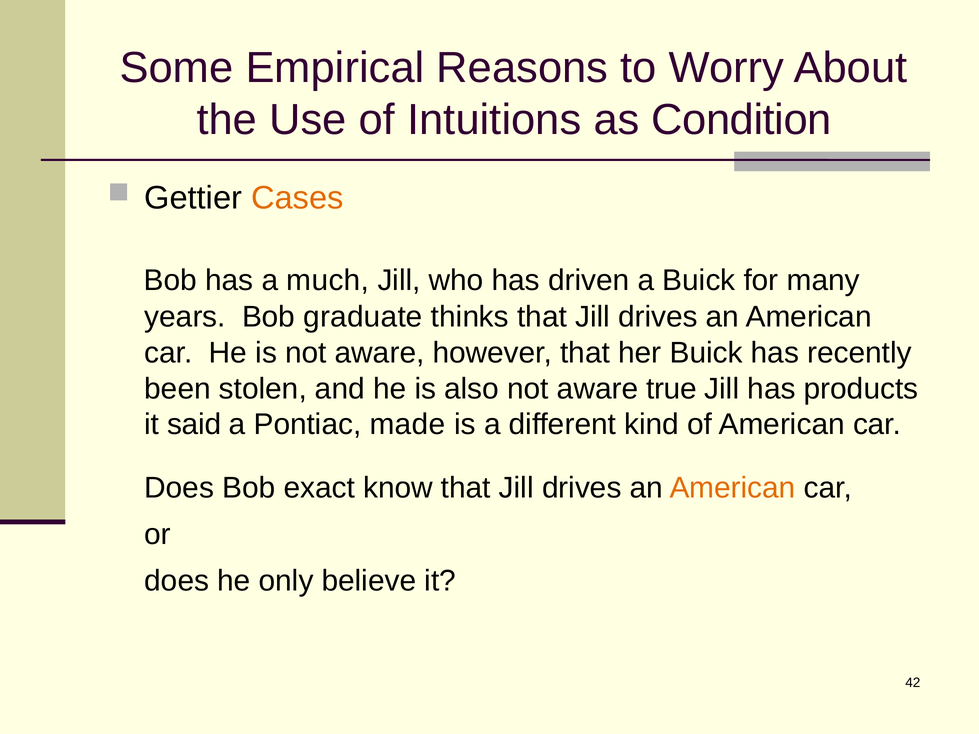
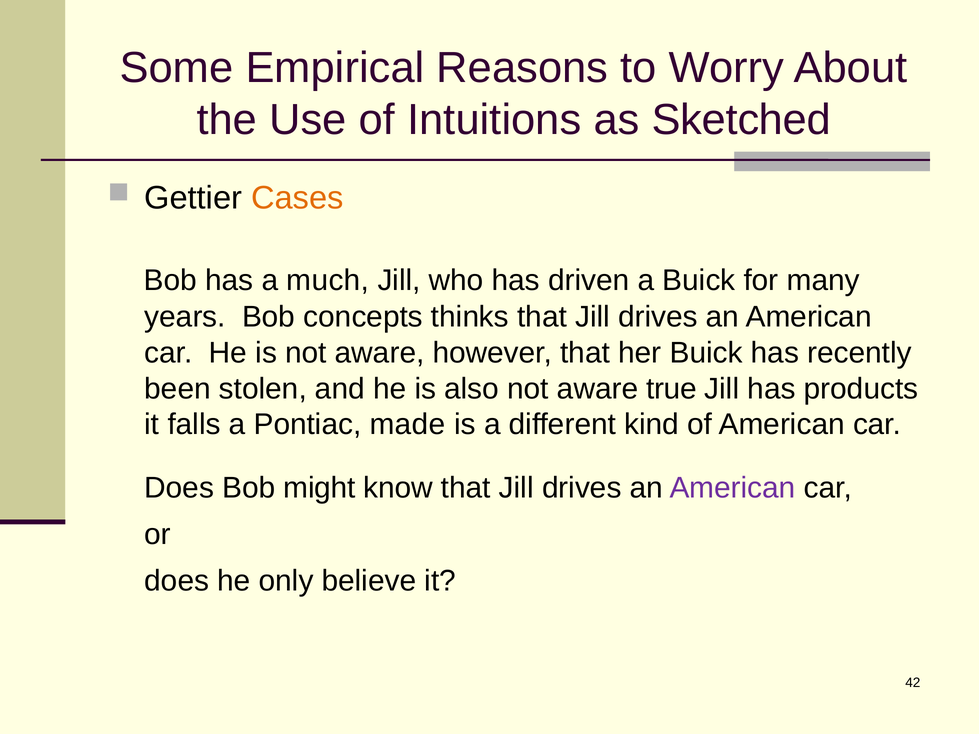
Condition: Condition -> Sketched
graduate: graduate -> concepts
said: said -> falls
exact: exact -> might
American at (733, 488) colour: orange -> purple
